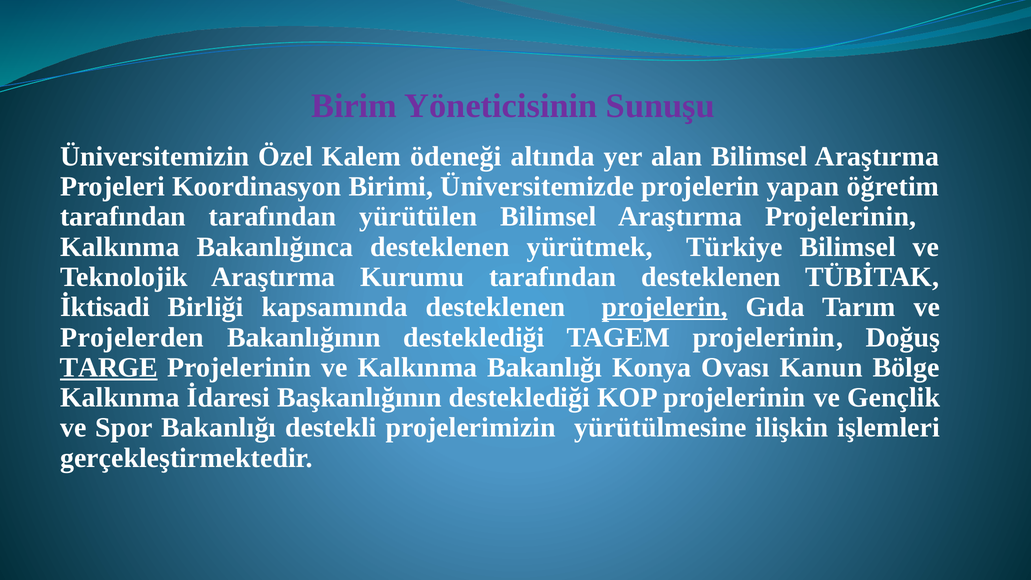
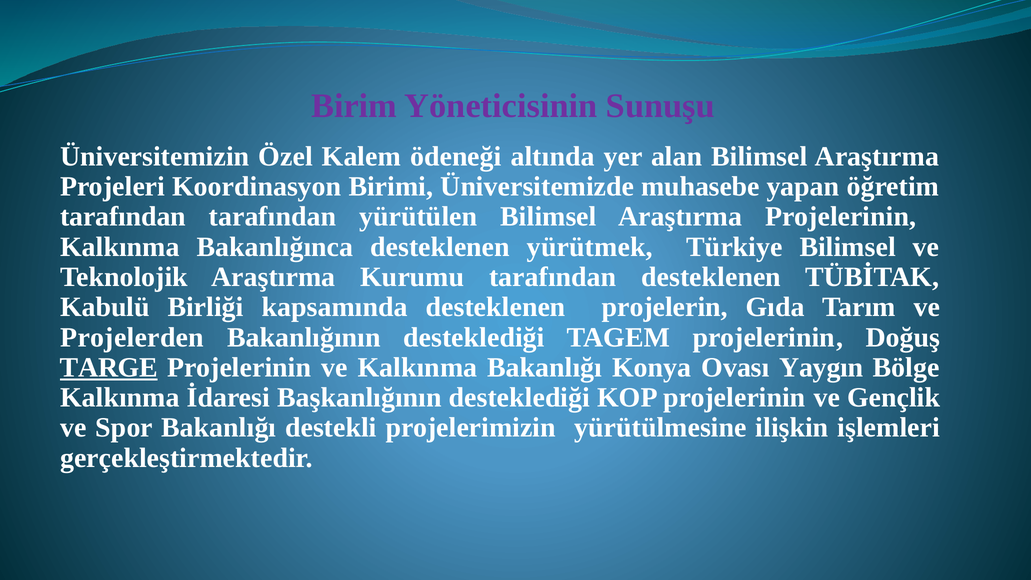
Üniversitemizde projelerin: projelerin -> muhasebe
İktisadi: İktisadi -> Kabulü
projelerin at (665, 307) underline: present -> none
Kanun: Kanun -> Yaygın
